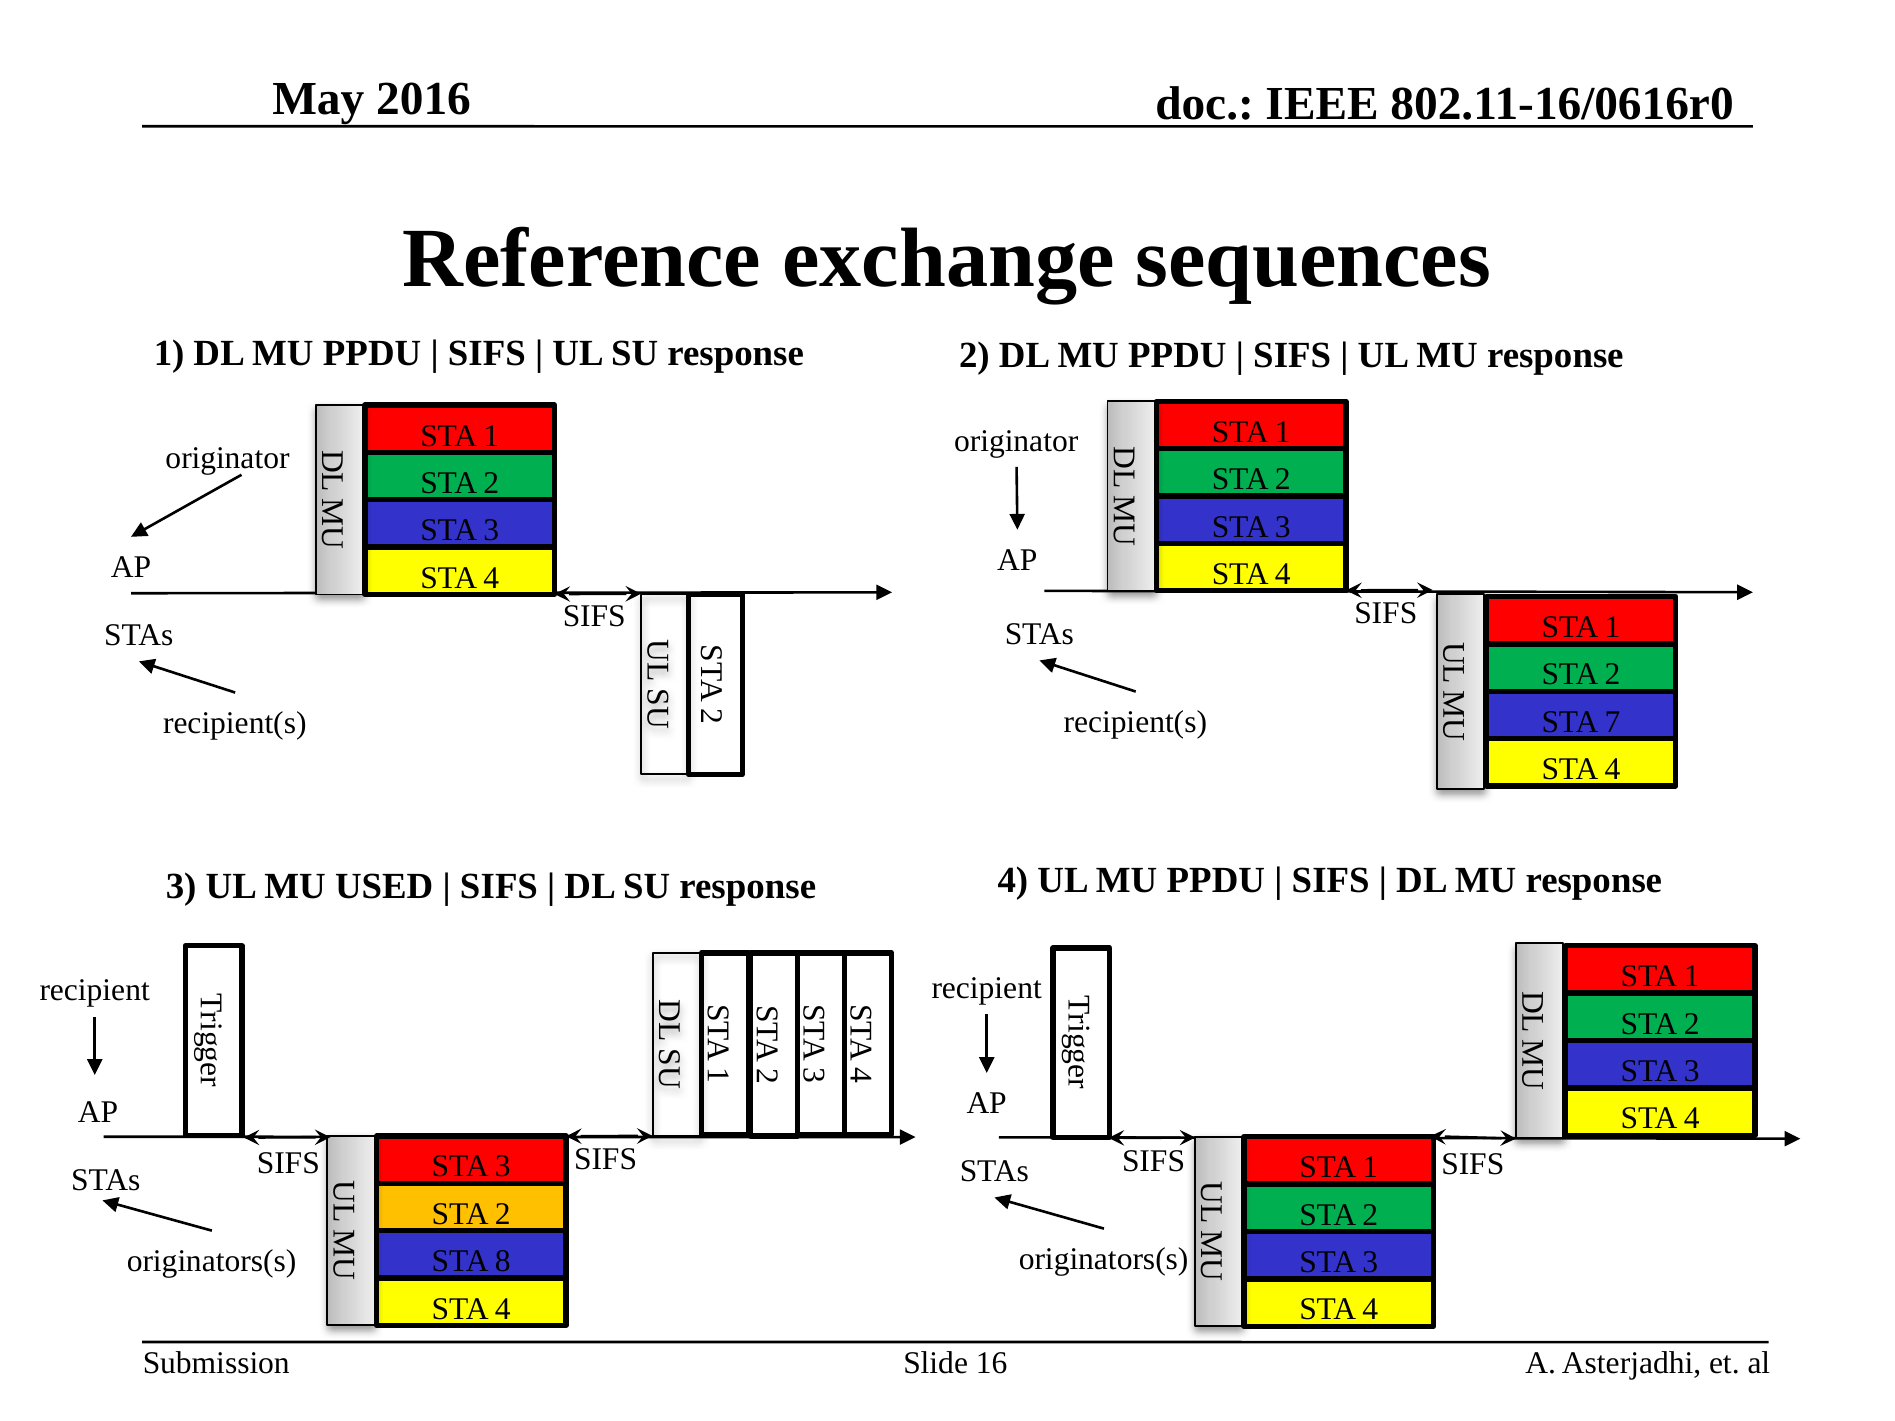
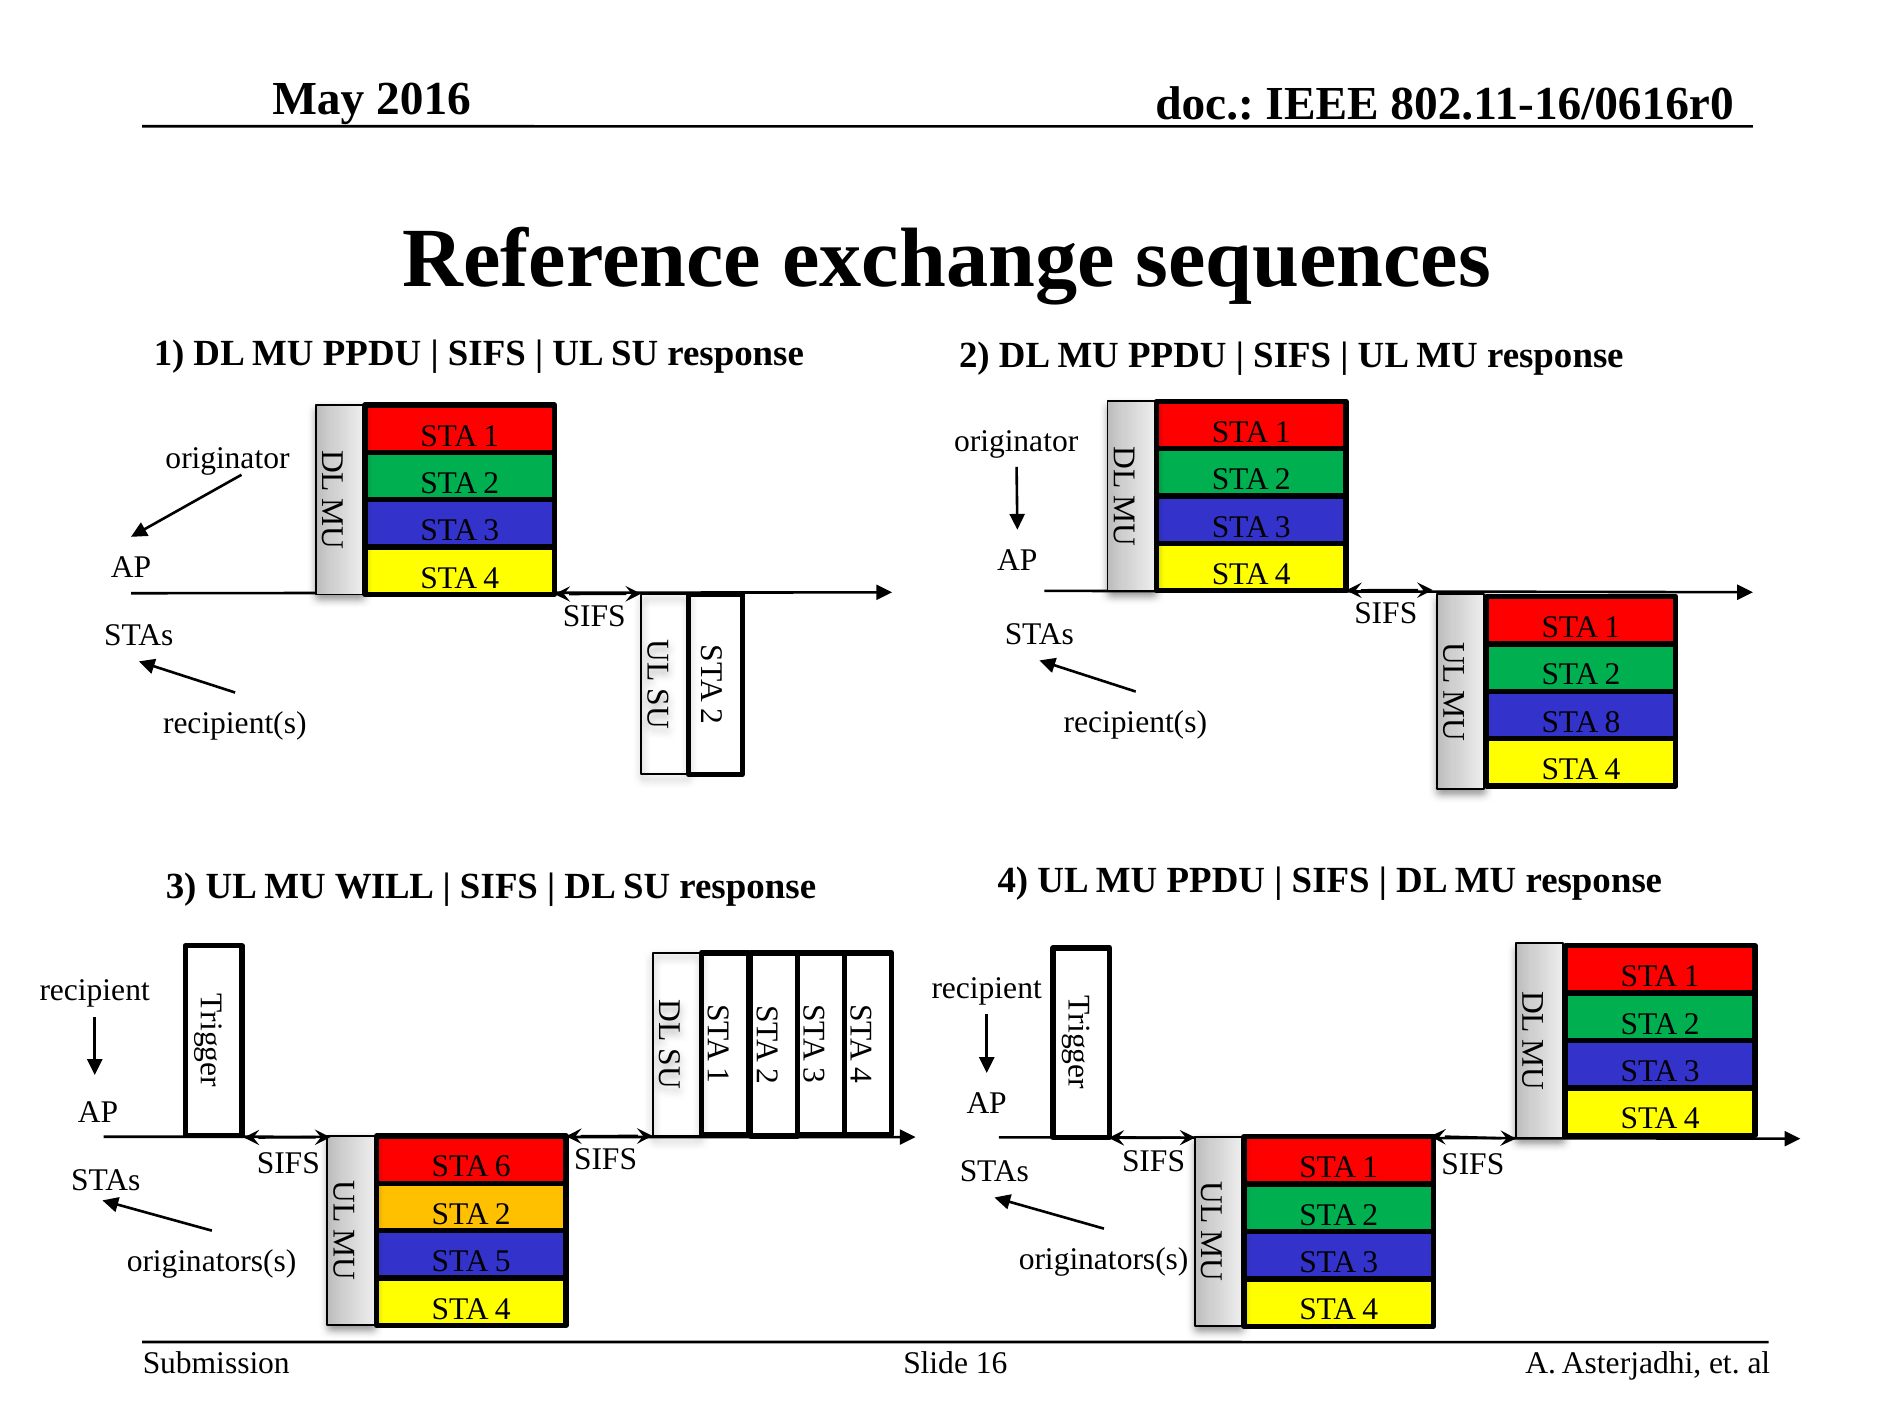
7: 7 -> 8
USED: USED -> WILL
3 at (503, 1167): 3 -> 6
8: 8 -> 5
